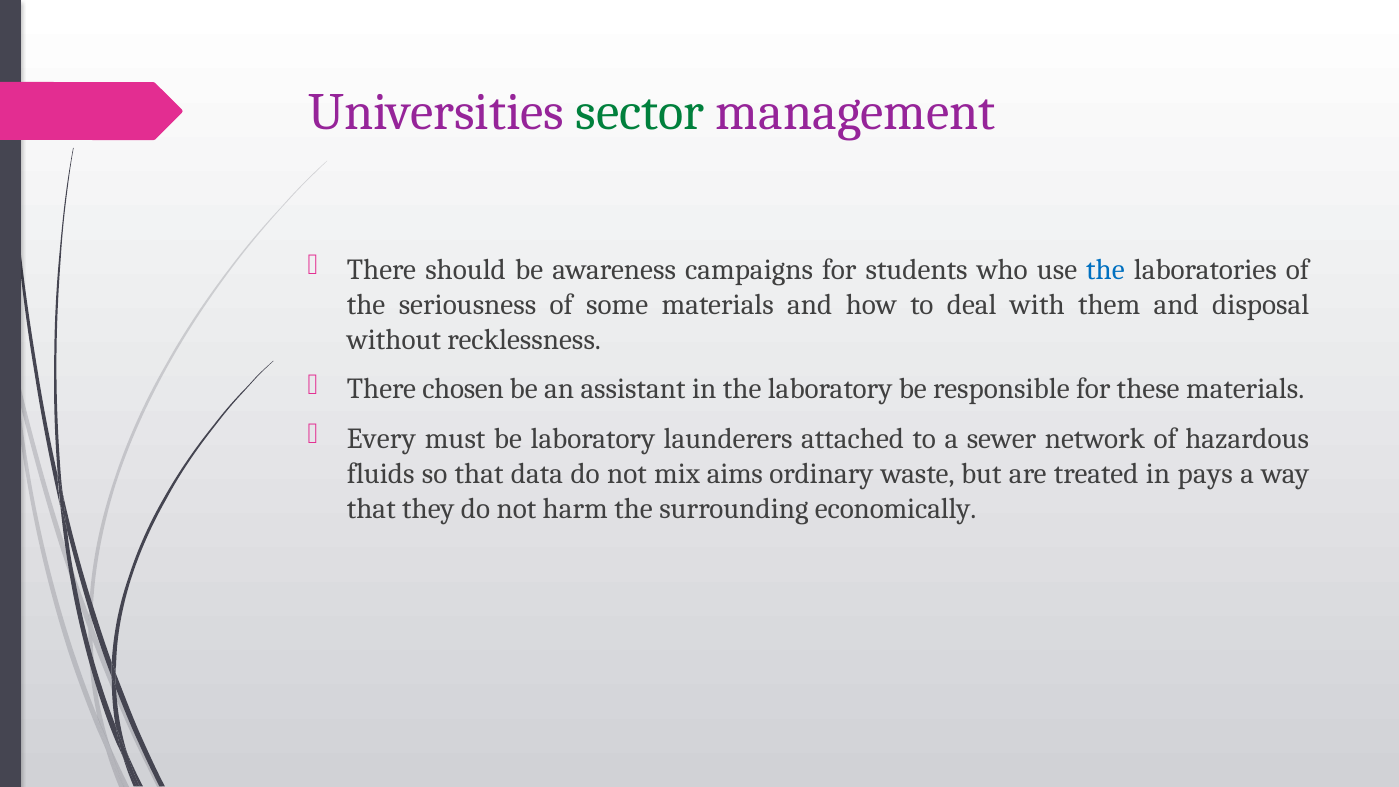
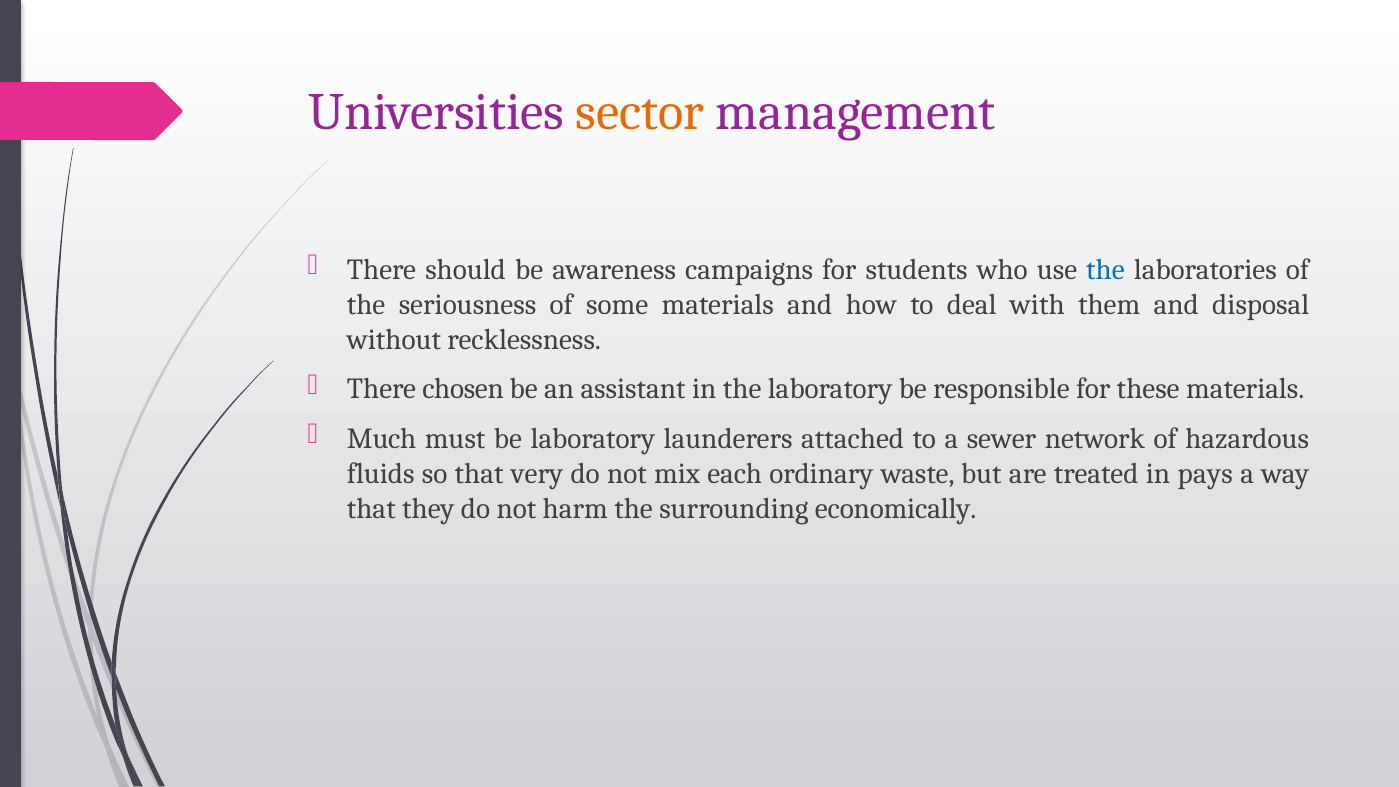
sector colour: green -> orange
Every: Every -> Much
data: data -> very
aims: aims -> each
